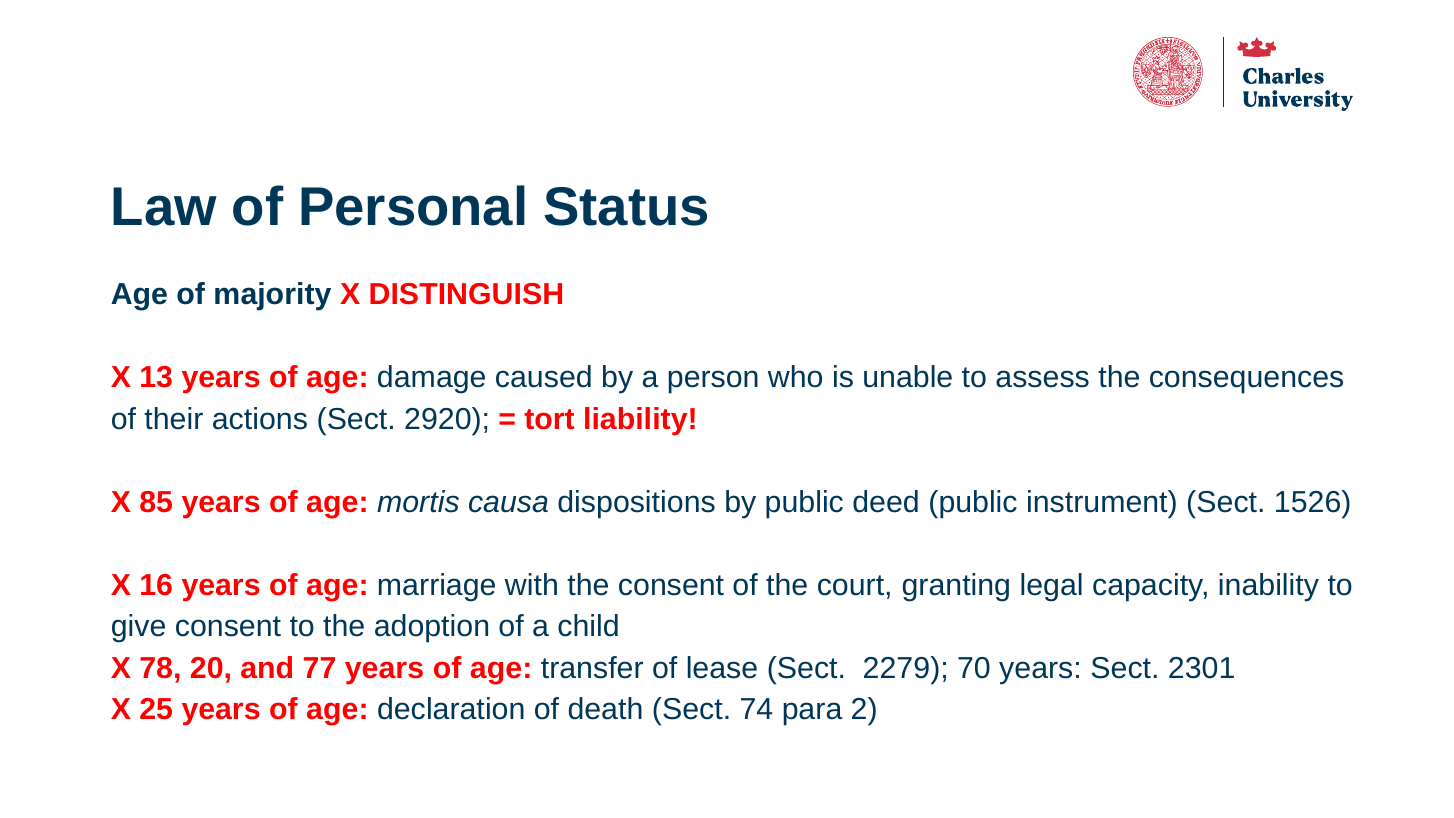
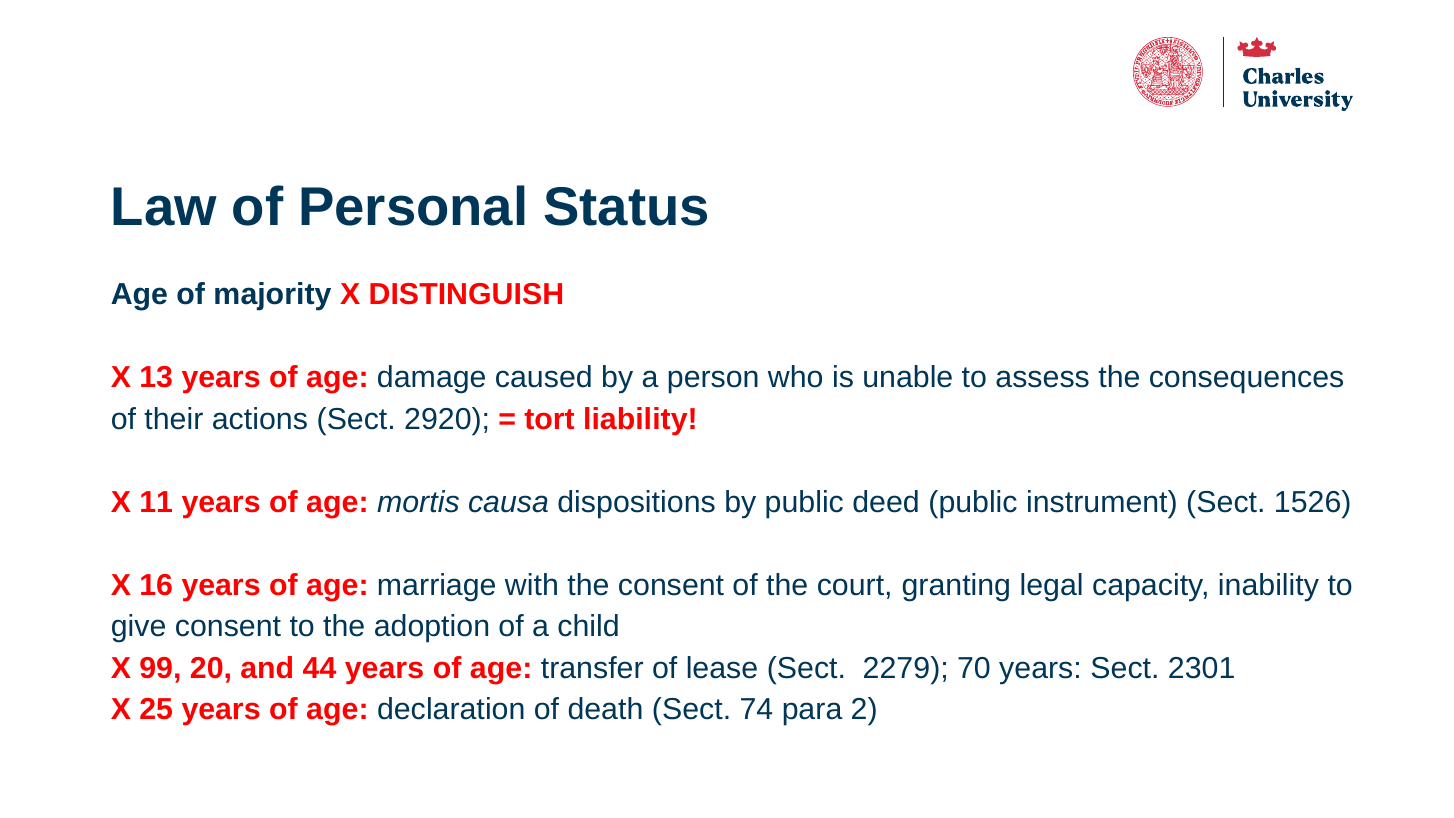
85: 85 -> 11
78: 78 -> 99
77: 77 -> 44
